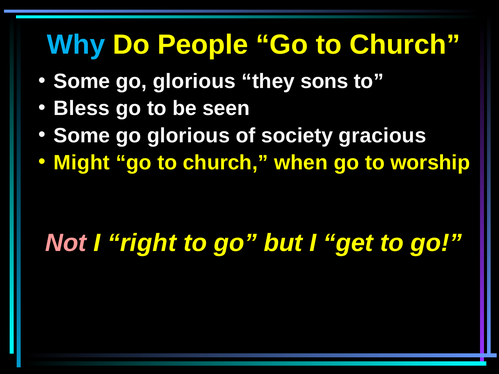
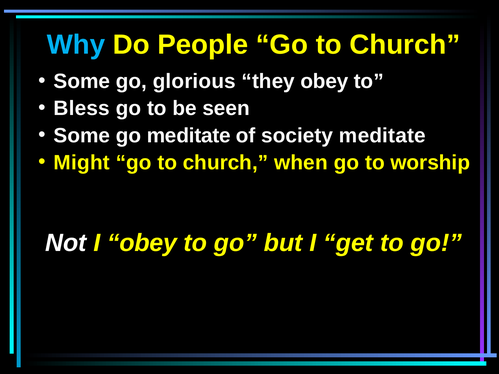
they sons: sons -> obey
glorious at (189, 136): glorious -> meditate
society gracious: gracious -> meditate
Not colour: pink -> white
I right: right -> obey
